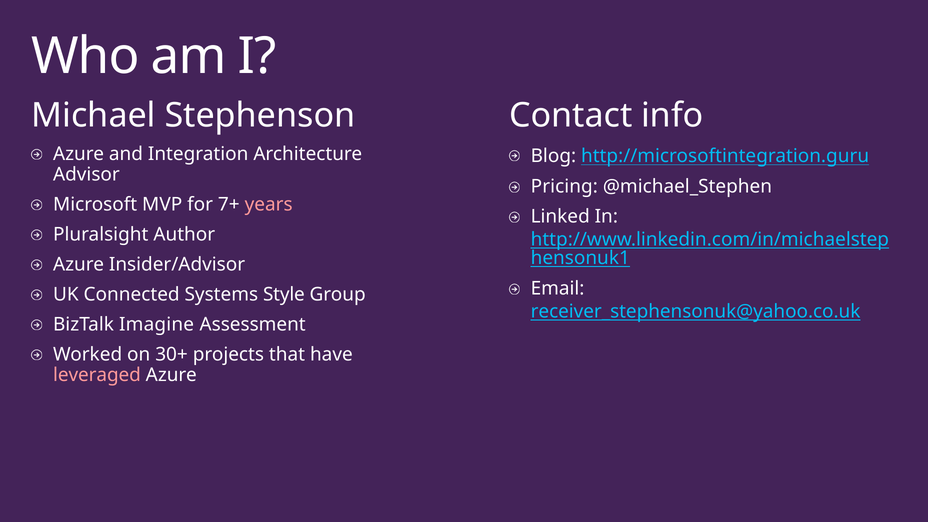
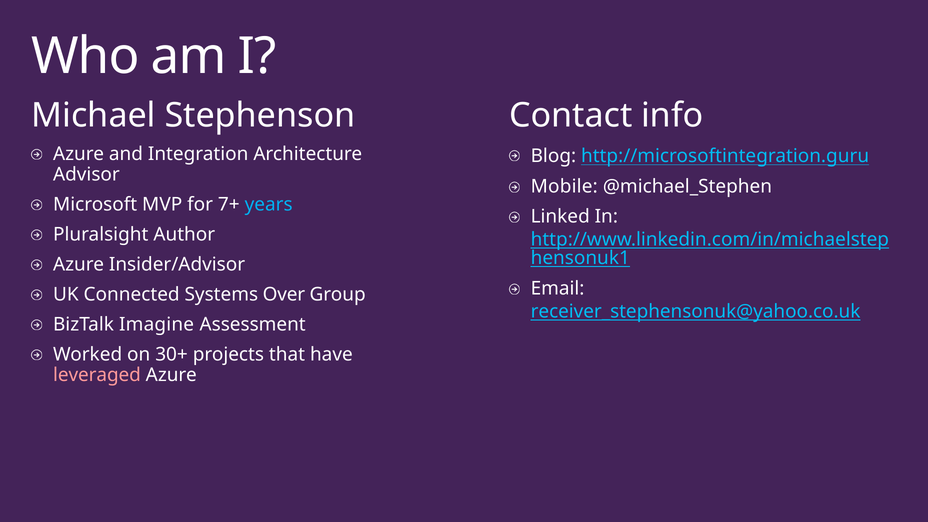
Pricing: Pricing -> Mobile
years colour: pink -> light blue
Style: Style -> Over
